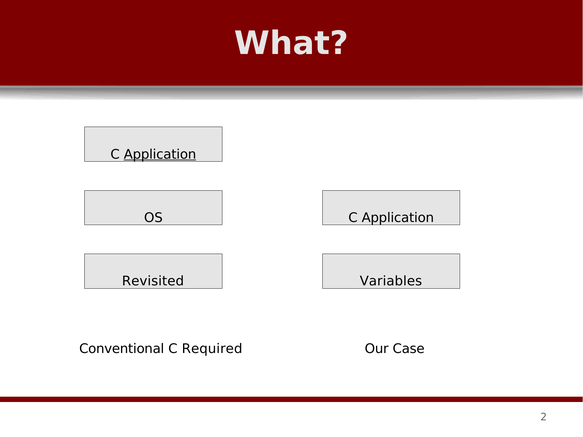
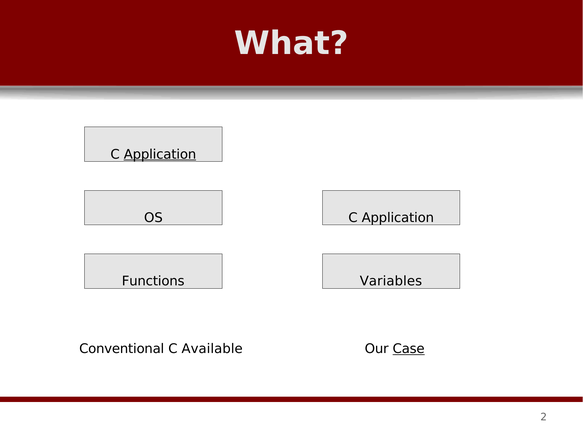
Revisited: Revisited -> Functions
Required: Required -> Available
Case underline: none -> present
